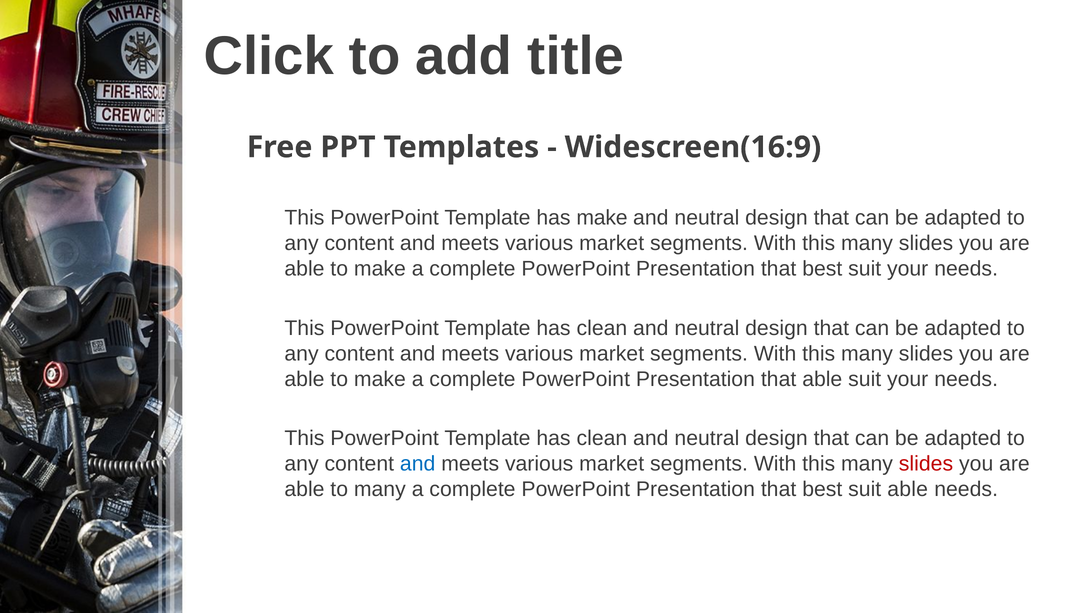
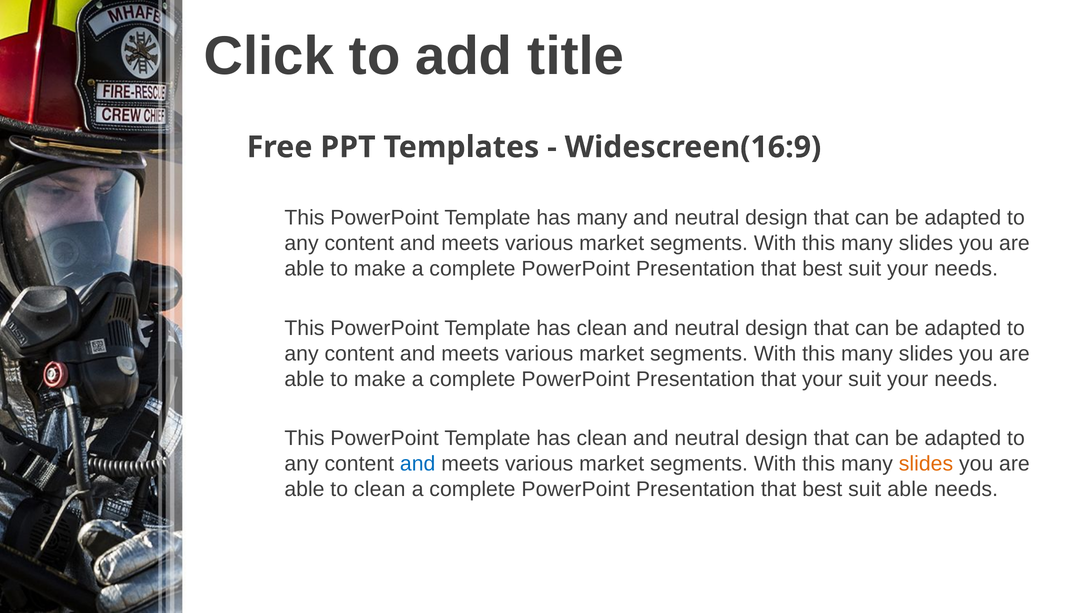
has make: make -> many
that able: able -> your
slides at (926, 464) colour: red -> orange
to many: many -> clean
